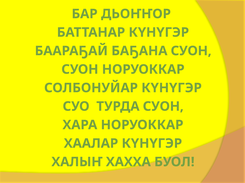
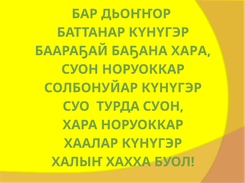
БАҔАНА СУОН: СУОН -> ХАРА
